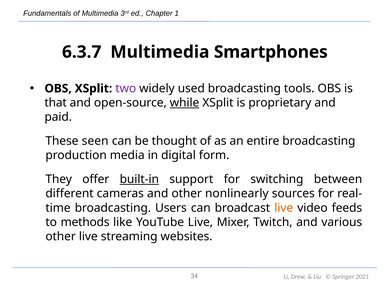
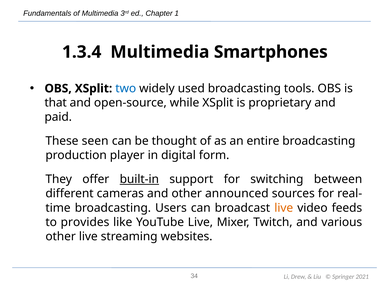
6.3.7: 6.3.7 -> 1.3.4
two colour: purple -> blue
while underline: present -> none
media: media -> player
nonlinearly: nonlinearly -> announced
methods: methods -> provides
